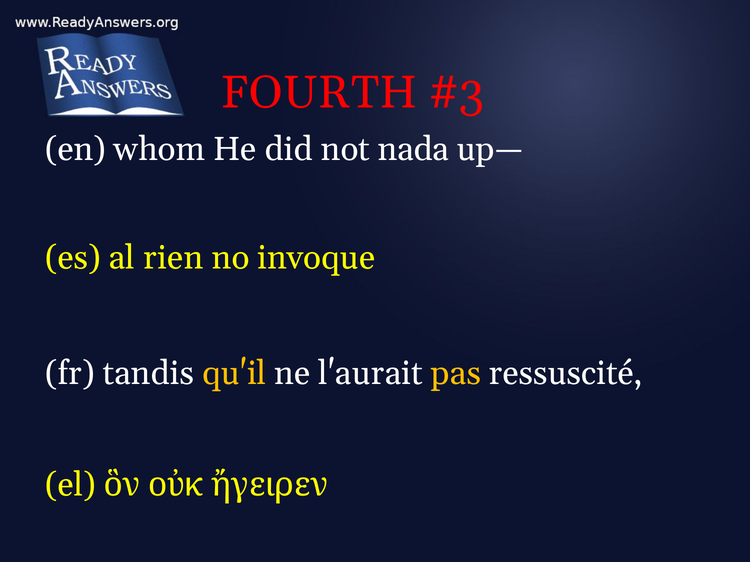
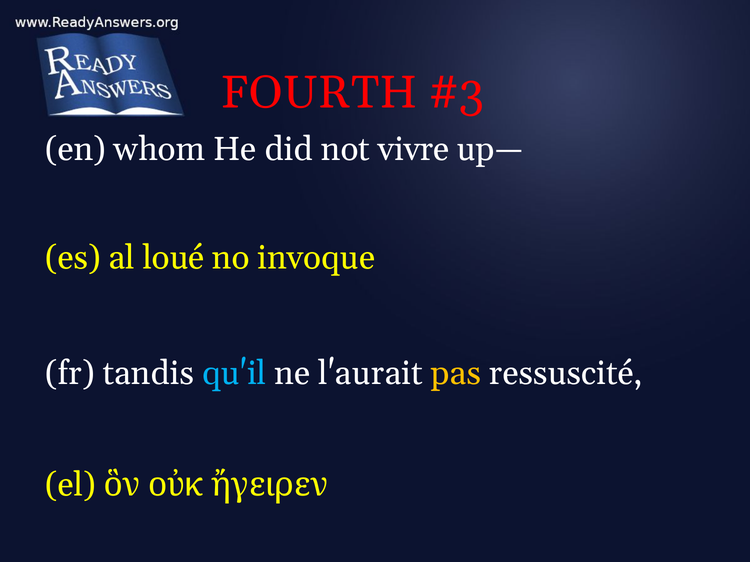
nada: nada -> vivre
rien: rien -> loué
qu'il colour: yellow -> light blue
